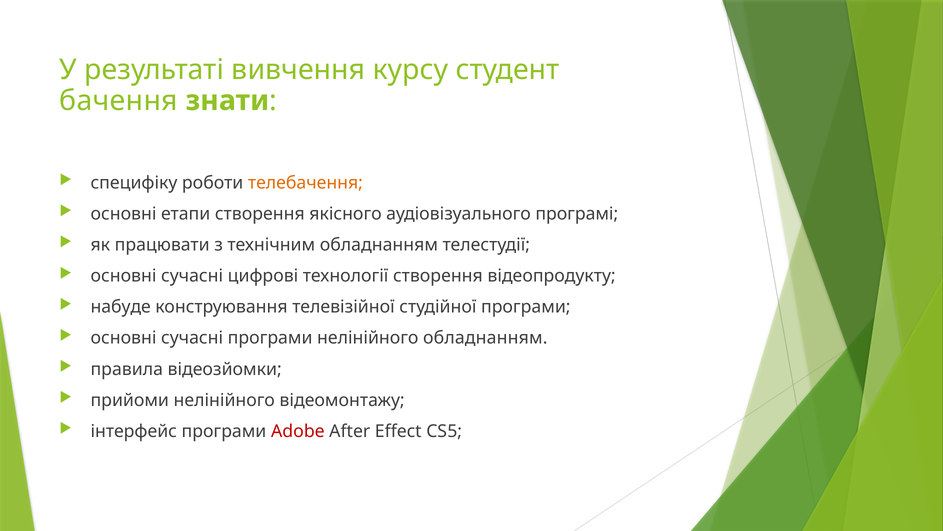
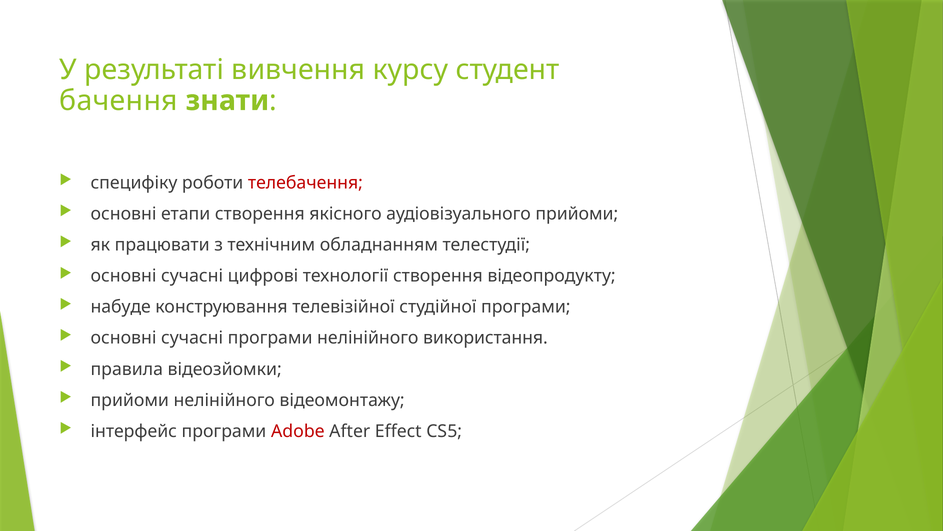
телебачення colour: orange -> red
аудіовізуального програмі: програмі -> прийоми
нелінійного обладнанням: обладнанням -> використання
